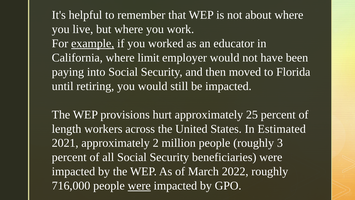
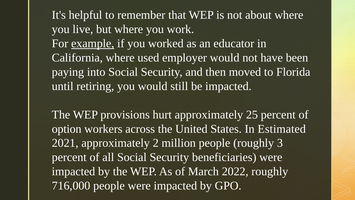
limit: limit -> used
length: length -> option
were at (139, 185) underline: present -> none
